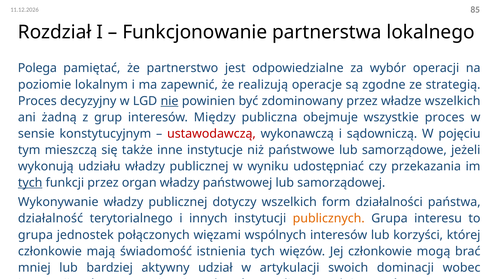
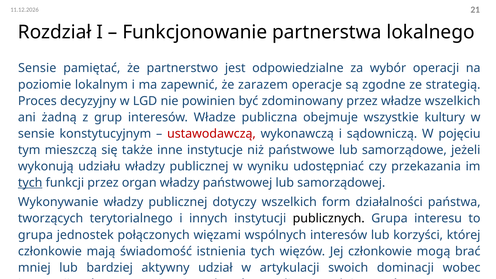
85: 85 -> 21
Polega at (37, 68): Polega -> Sensie
realizują: realizują -> zarazem
nie underline: present -> none
interesów Między: Między -> Władze
wszystkie proces: proces -> kultury
działalność: działalność -> tworzących
publicznych colour: orange -> black
